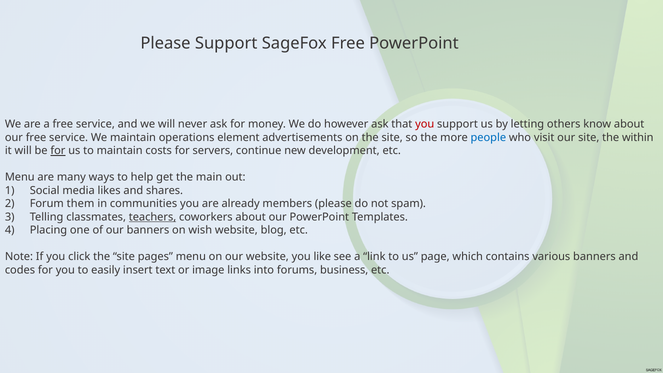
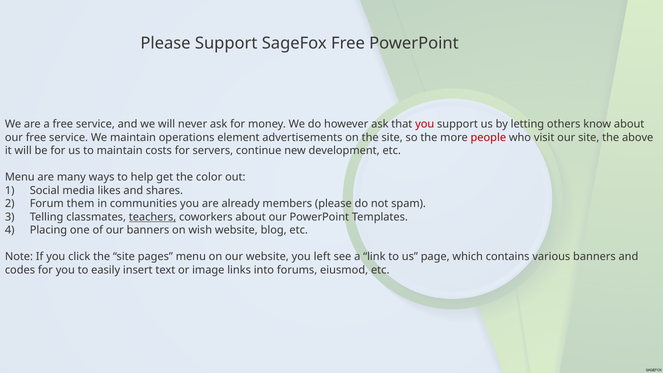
people colour: blue -> red
within: within -> above
for at (58, 151) underline: present -> none
main: main -> color
like: like -> left
business: business -> eiusmod
